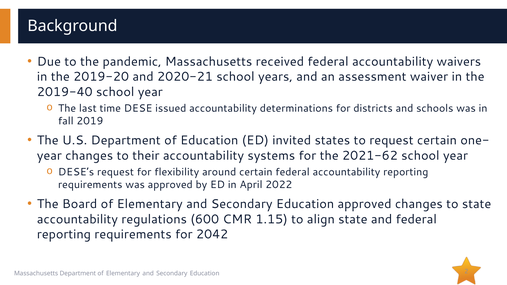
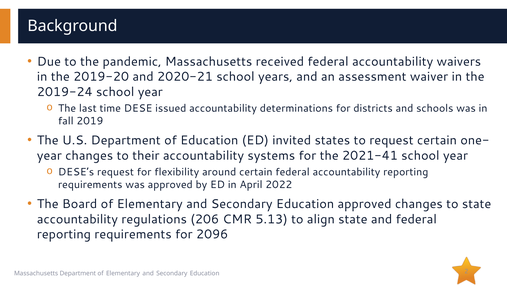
2019-40: 2019-40 -> 2019-24
2021-62: 2021-62 -> 2021-41
600: 600 -> 206
1.15: 1.15 -> 5.13
2042: 2042 -> 2096
